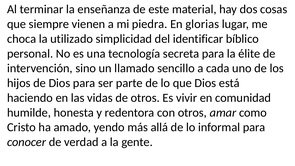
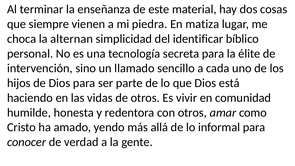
glorias: glorias -> matiza
utilizado: utilizado -> alternan
